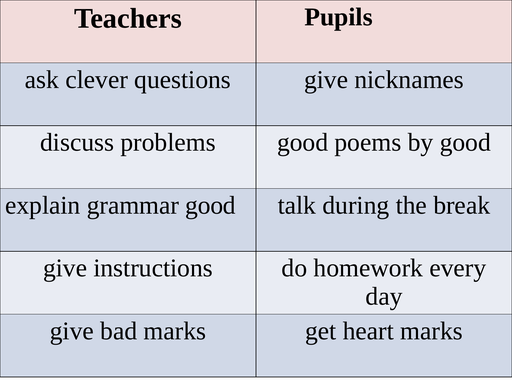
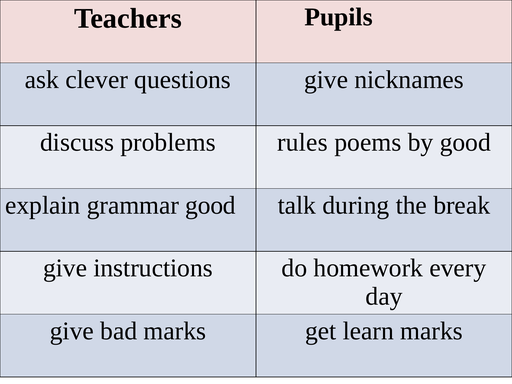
problems good: good -> rules
heart: heart -> learn
